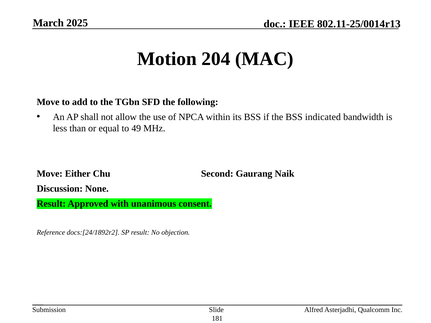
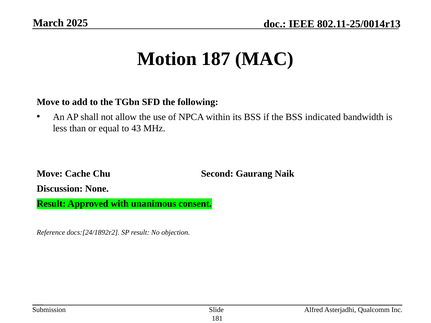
204: 204 -> 187
49: 49 -> 43
Either: Either -> Cache
